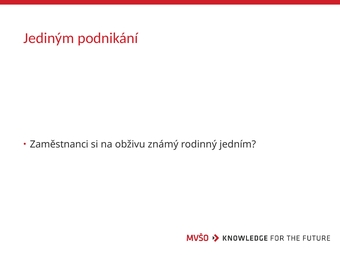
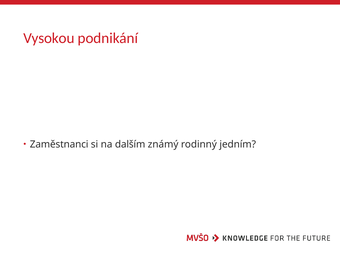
Jediným: Jediným -> Vysokou
obživu: obživu -> dalším
